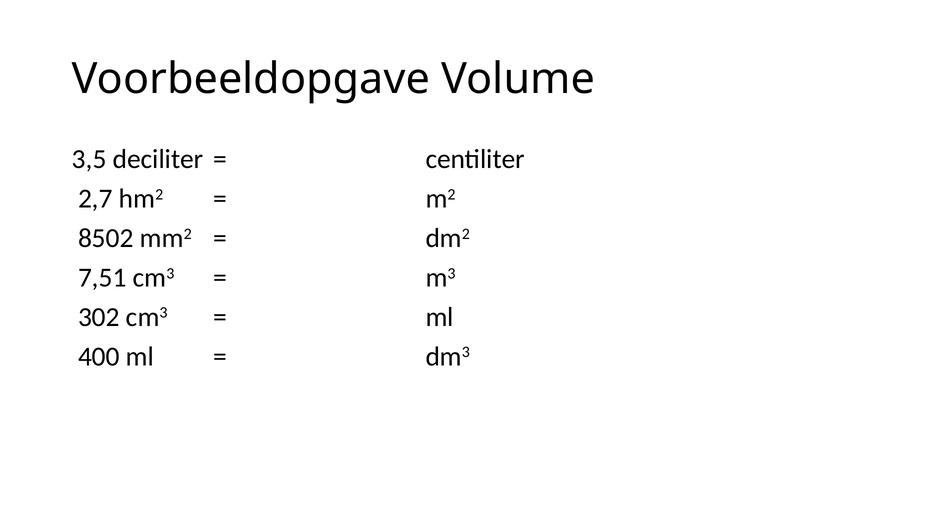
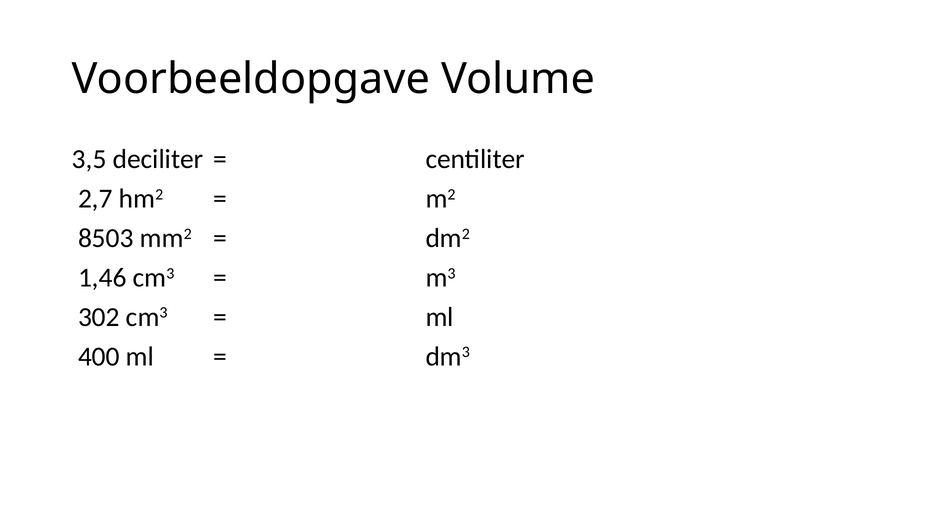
8502: 8502 -> 8503
7,51: 7,51 -> 1,46
